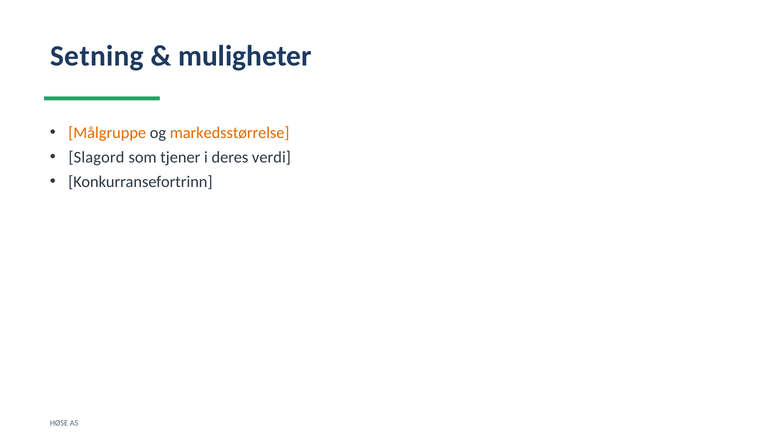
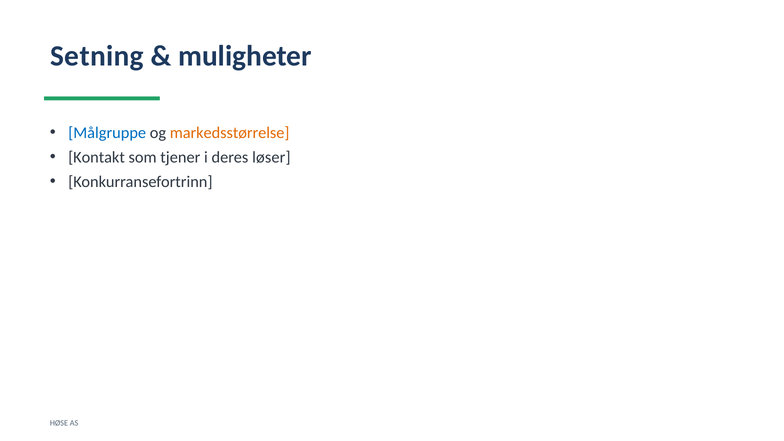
Målgruppe colour: orange -> blue
Slagord: Slagord -> Kontakt
verdi: verdi -> løser
